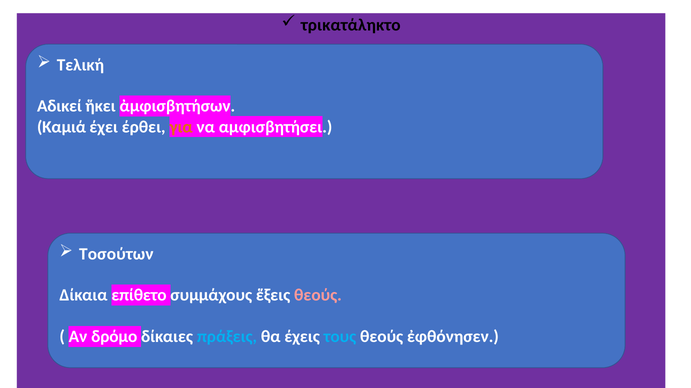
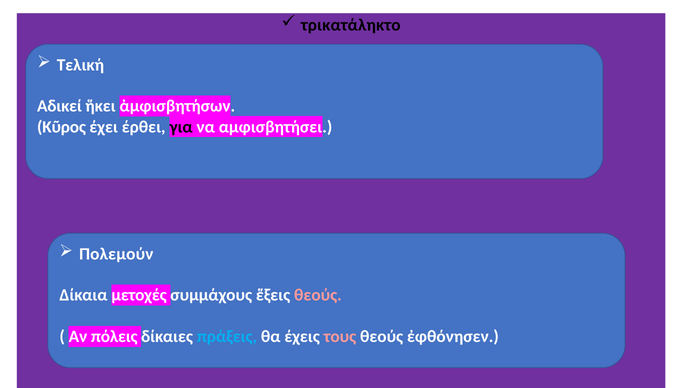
Καμιά: Καμιά -> Κῦρος
για colour: orange -> black
Τοσούτων: Τοσούτων -> Πολεμούν
επίθετο: επίθετο -> μετοχές
δρόμο: δρόμο -> πόλεις
τους colour: light blue -> pink
